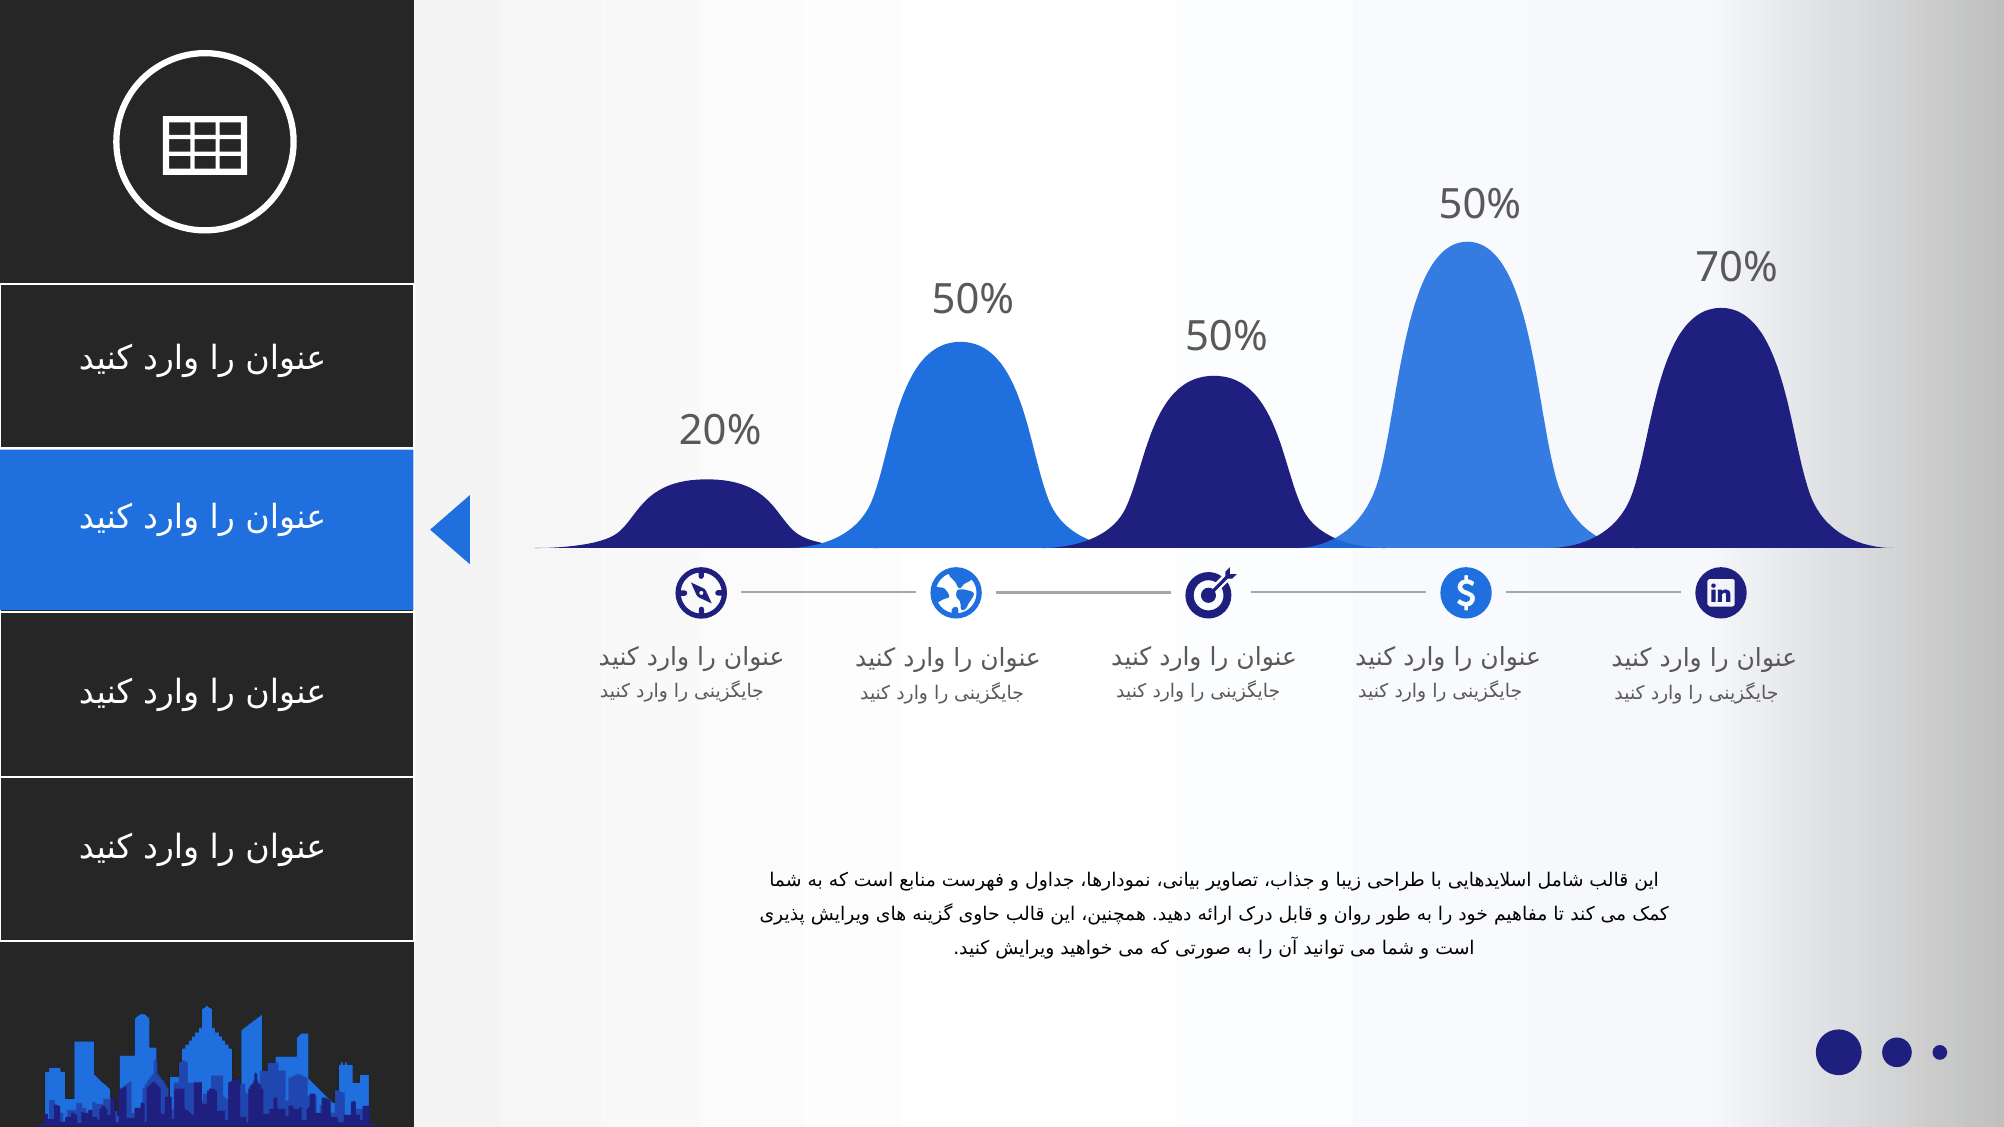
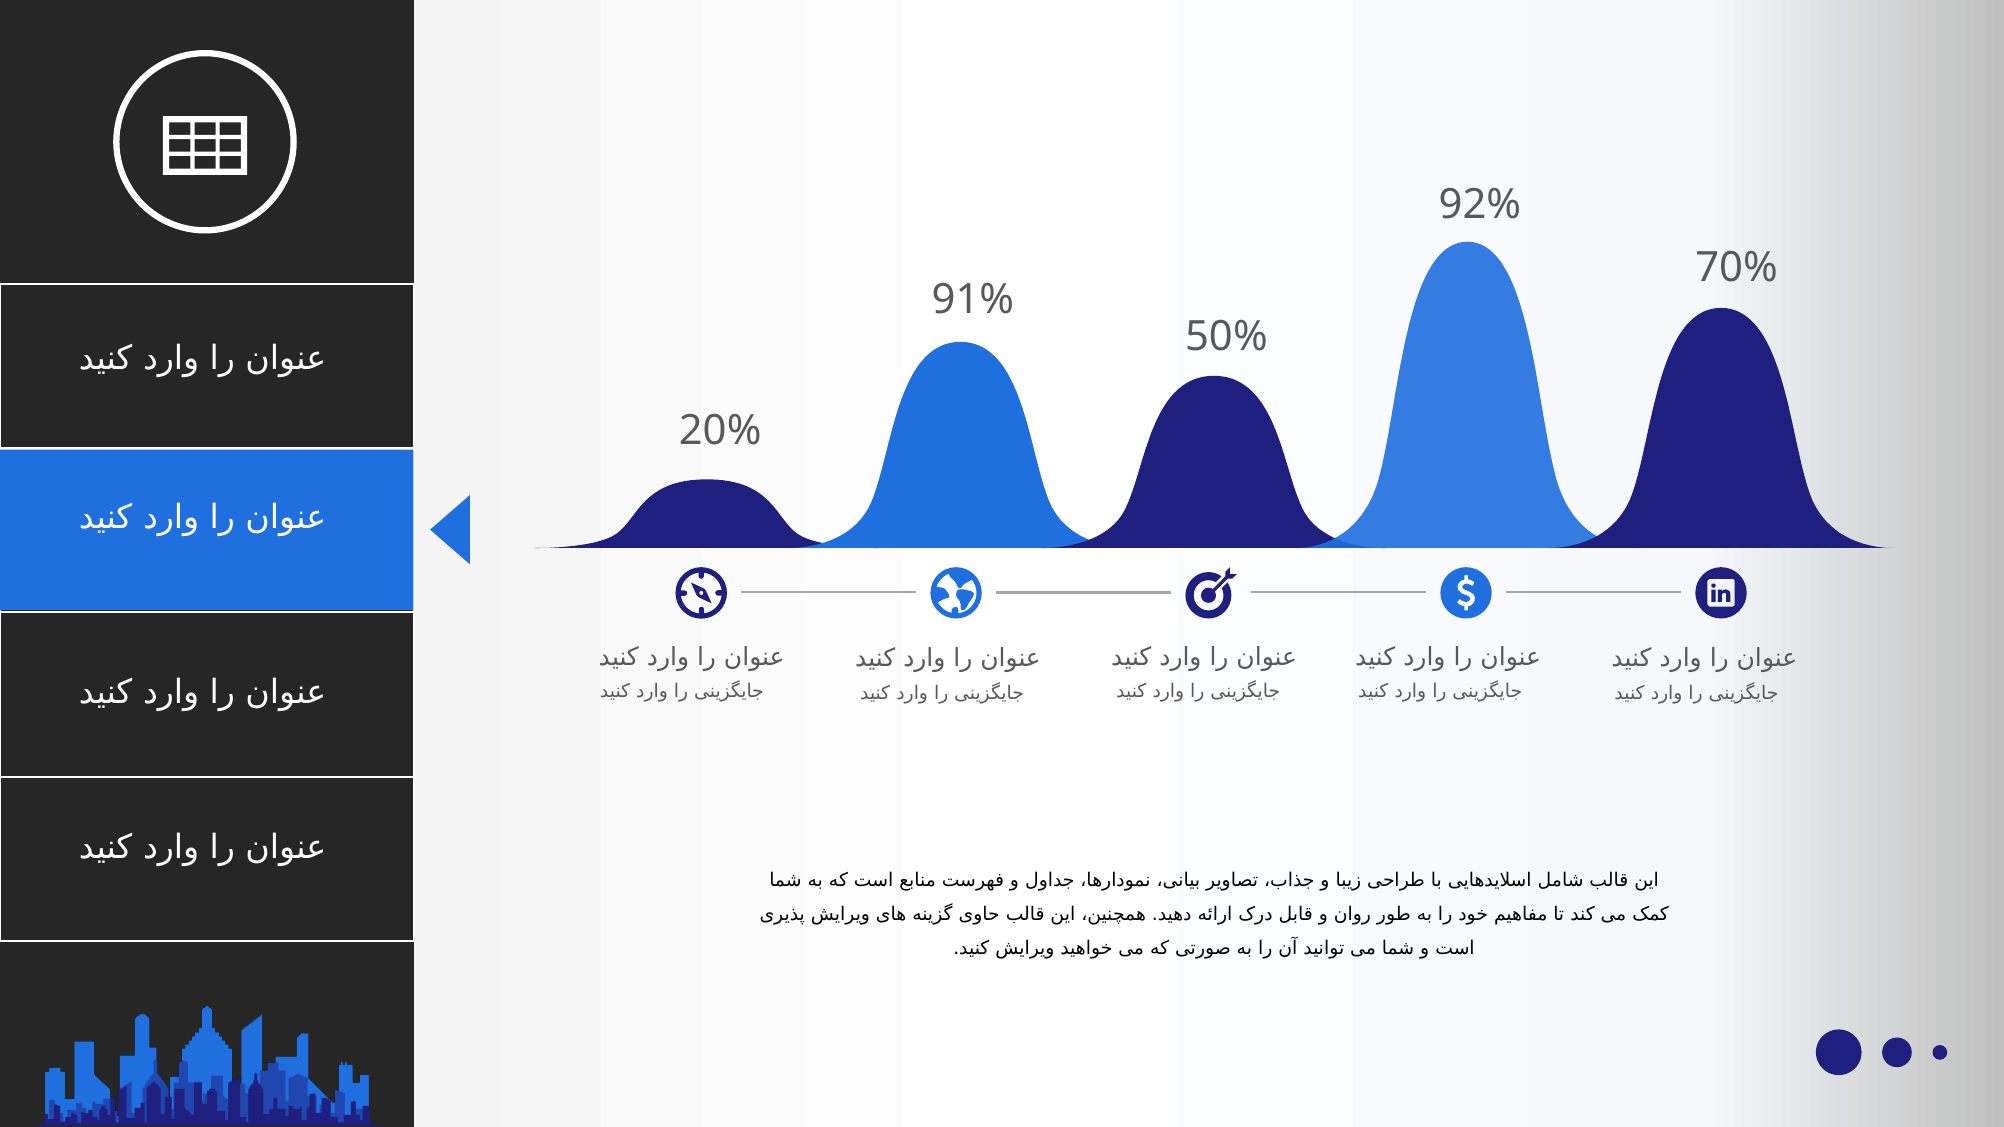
50% at (1480, 205): 50% -> 92%
50% at (973, 300): 50% -> 91%
